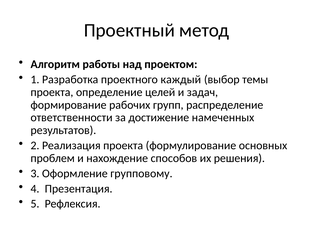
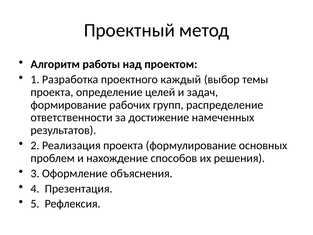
групповому: групповому -> объяснения
